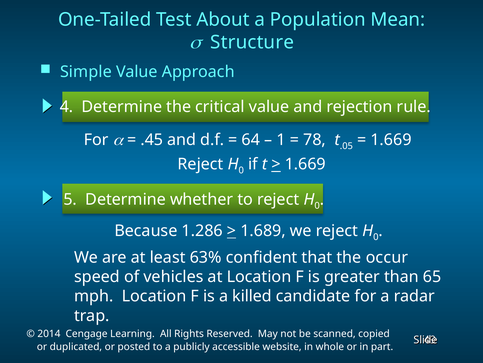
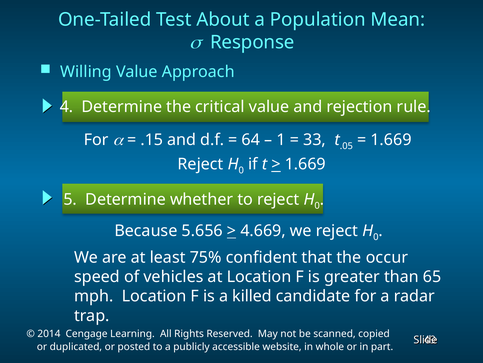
Structure: Structure -> Response
Simple: Simple -> Willing
.45: .45 -> .15
78: 78 -> 33
1.286: 1.286 -> 5.656
1.689: 1.689 -> 4.669
63%: 63% -> 75%
